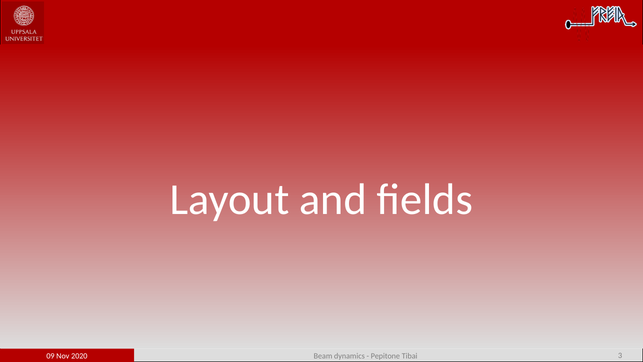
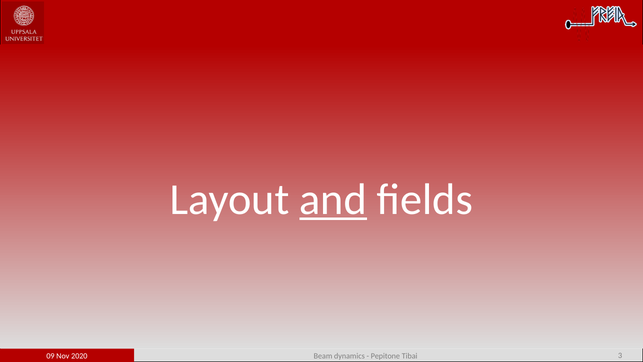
and underline: none -> present
